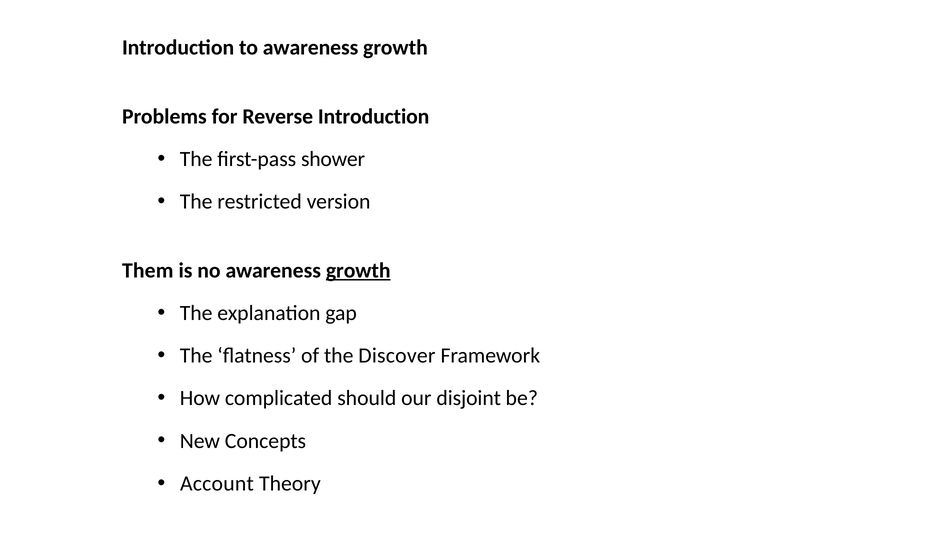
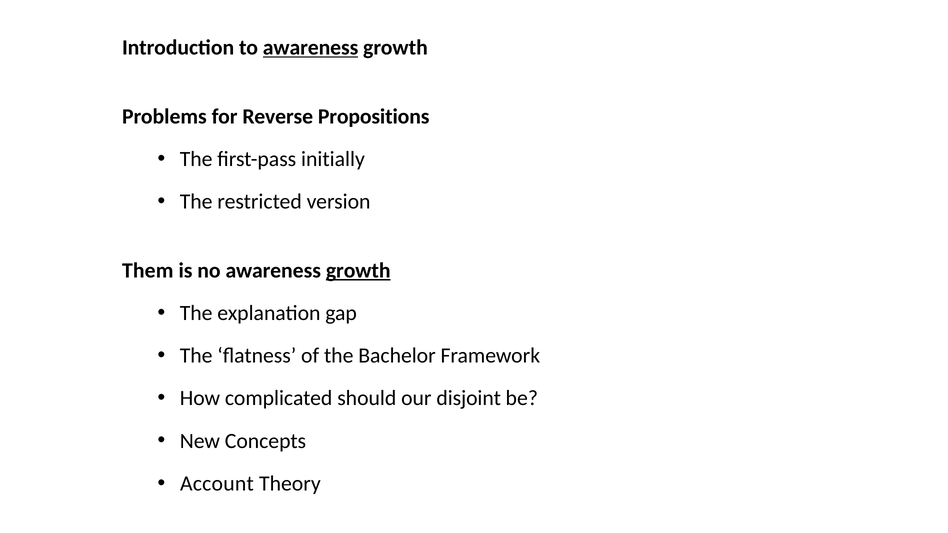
awareness at (311, 48) underline: none -> present
Reverse Introduction: Introduction -> Propositions
shower: shower -> initially
Discover: Discover -> Bachelor
